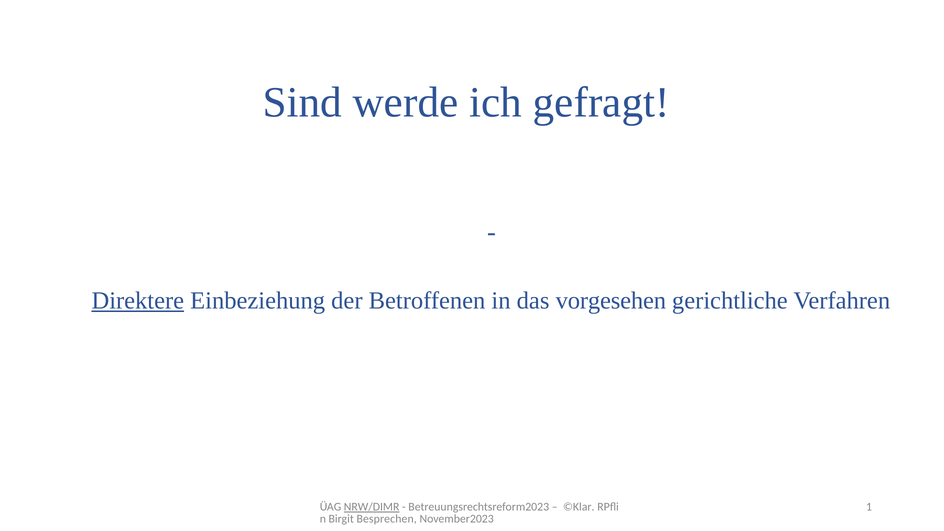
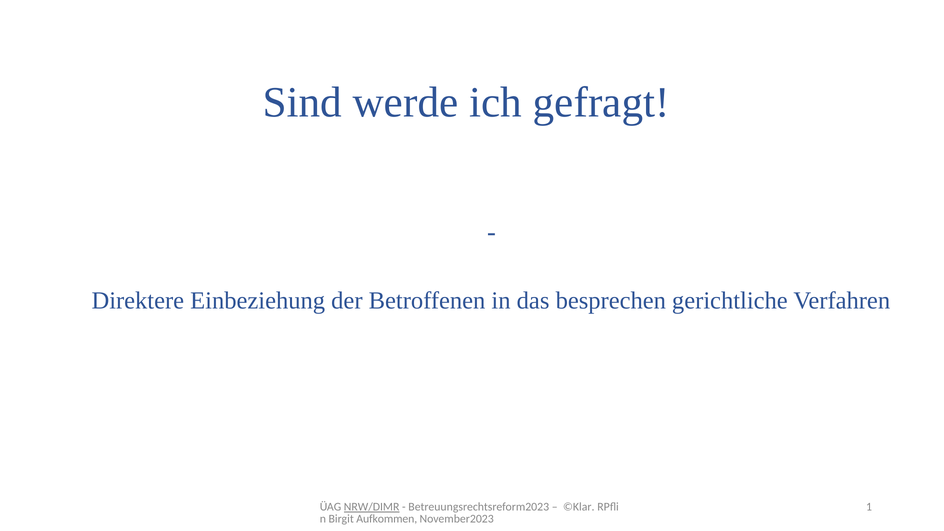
Direktere underline: present -> none
vorgesehen: vorgesehen -> besprechen
Besprechen: Besprechen -> Aufkommen
